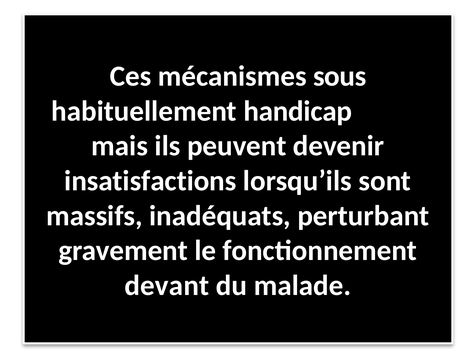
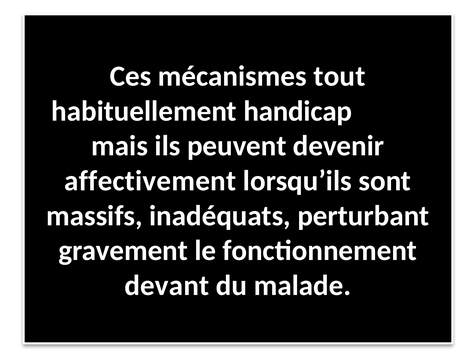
sous: sous -> tout
insatisfactions: insatisfactions -> affectivement
